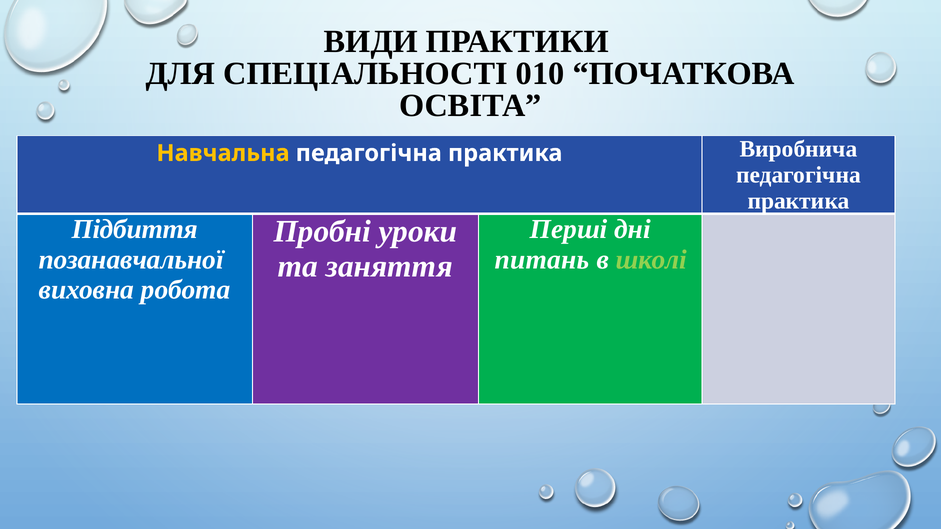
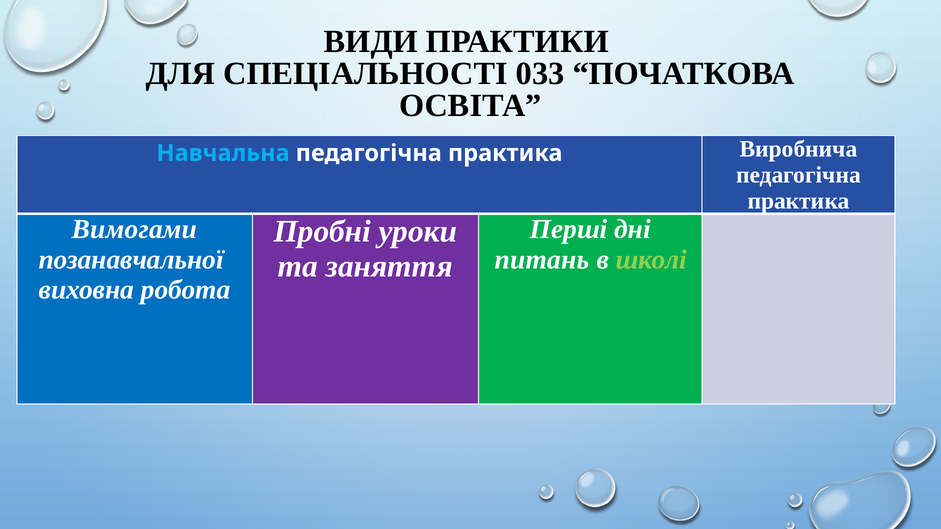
010: 010 -> 033
Навчальна colour: yellow -> light blue
Підбиття: Підбиття -> Вимогами
